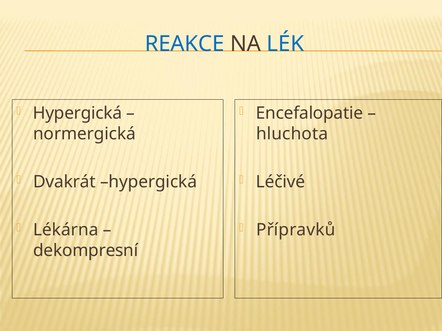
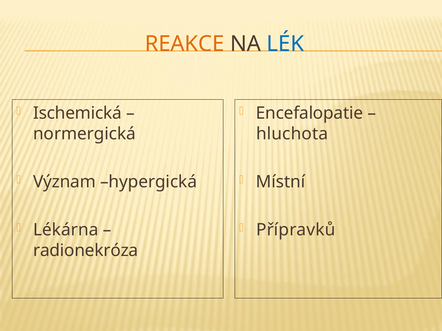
REAKCE colour: blue -> orange
Hypergická at (78, 113): Hypergická -> Ischemická
Dvakrát: Dvakrát -> Význam
Léčivé: Léčivé -> Místní
dekompresní: dekompresní -> radionekróza
